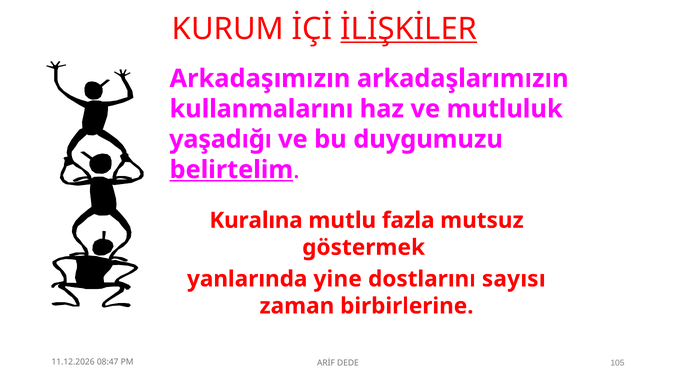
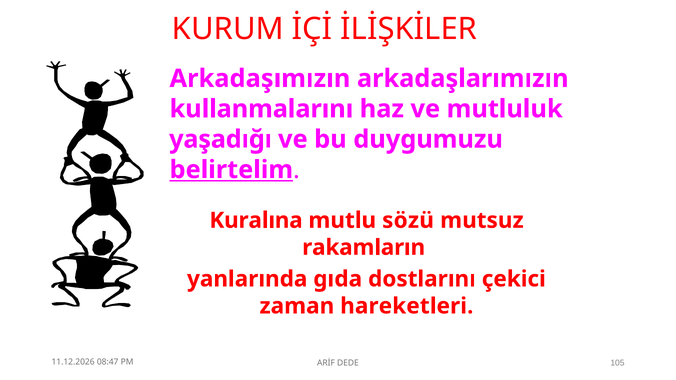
İLİŞKİLER underline: present -> none
fazla: fazla -> sözü
göstermek: göstermek -> rakamların
yine: yine -> gıda
sayısı: sayısı -> çekici
birbirlerine: birbirlerine -> hareketleri
